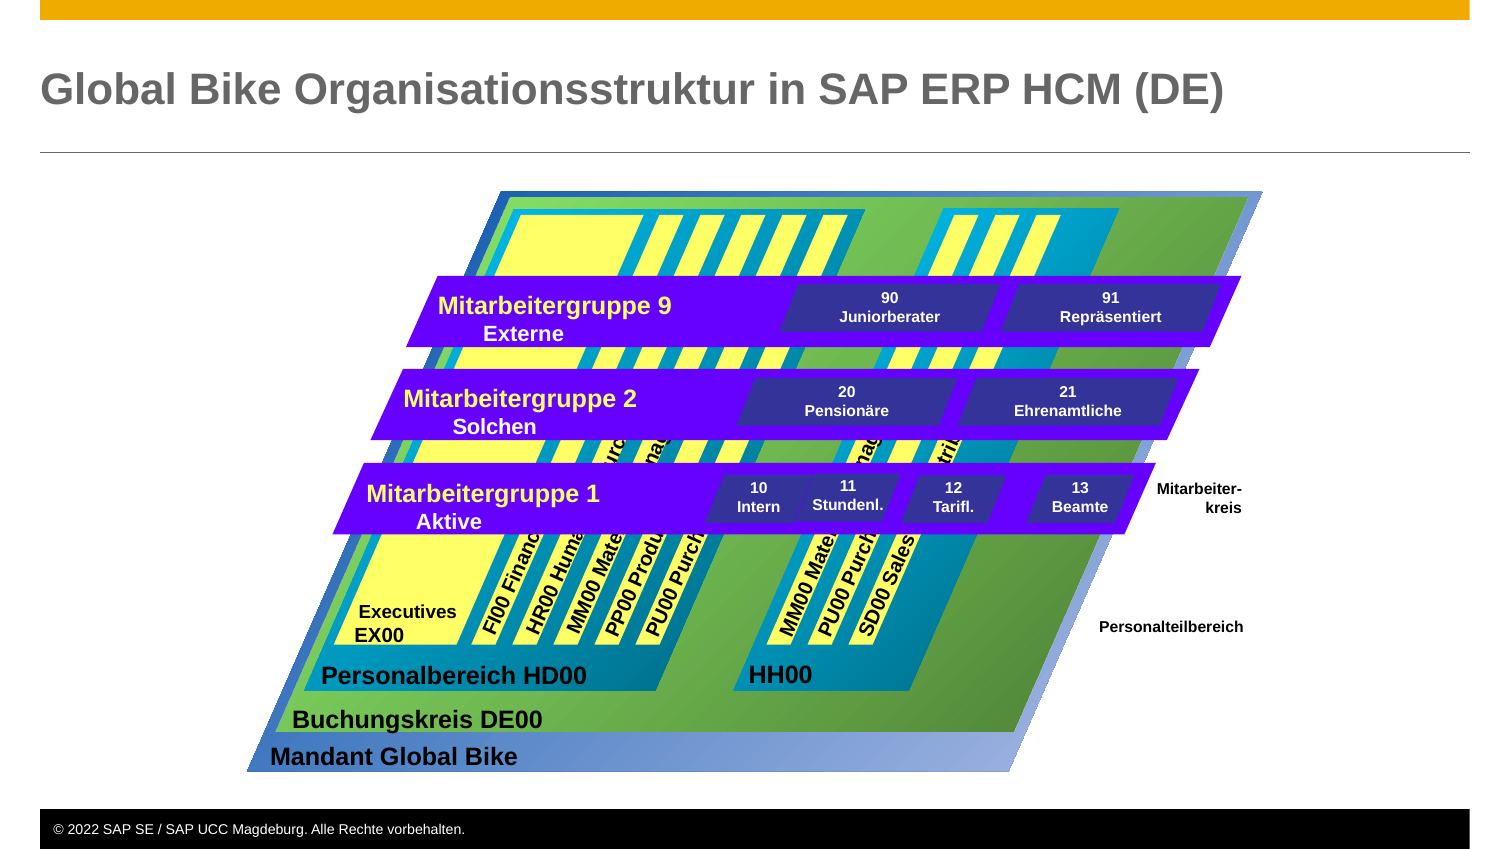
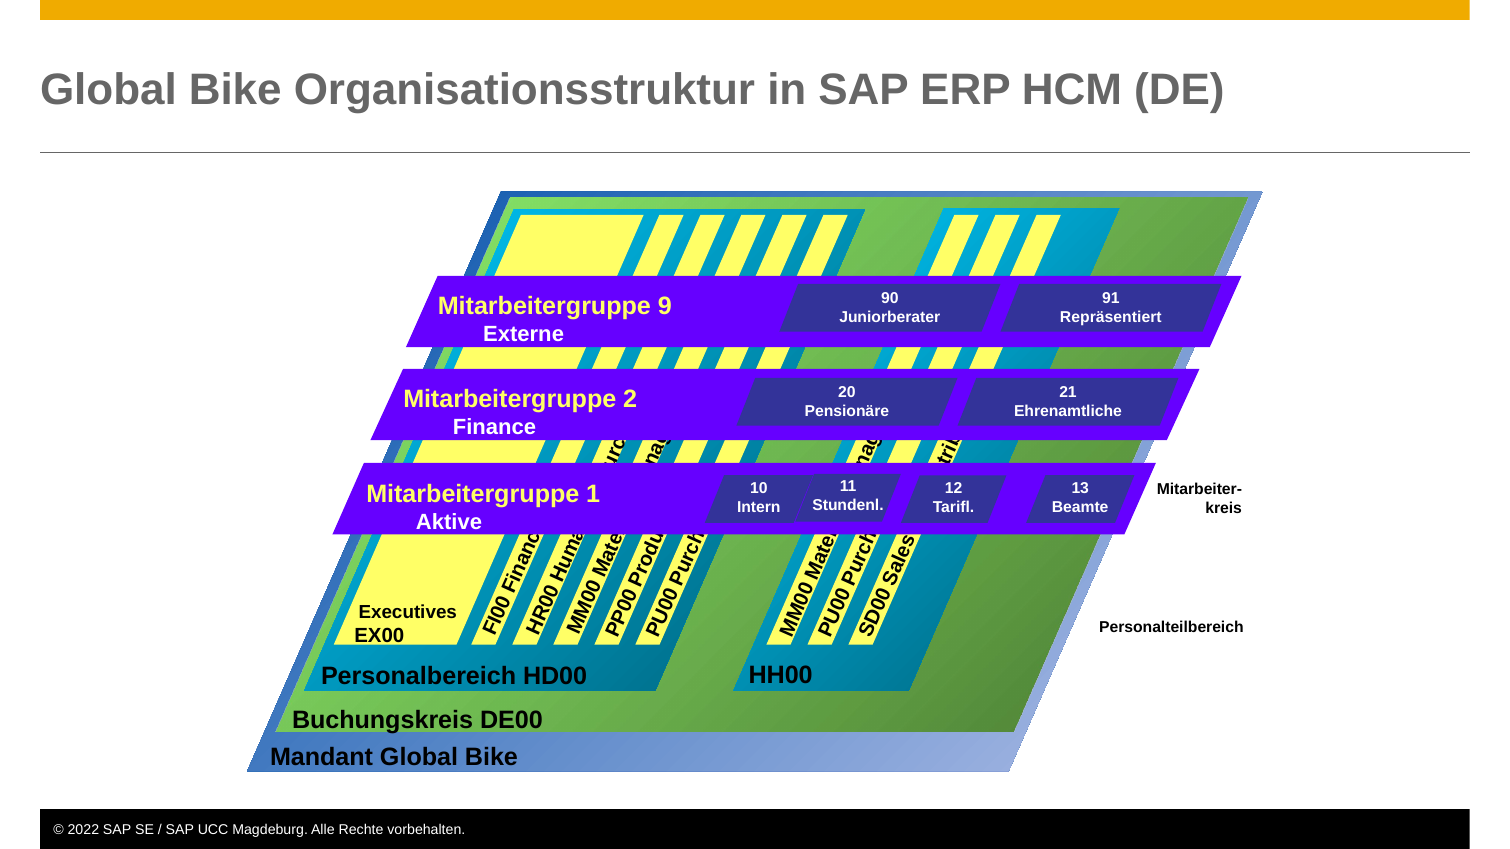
Solchen: Solchen -> Finance
